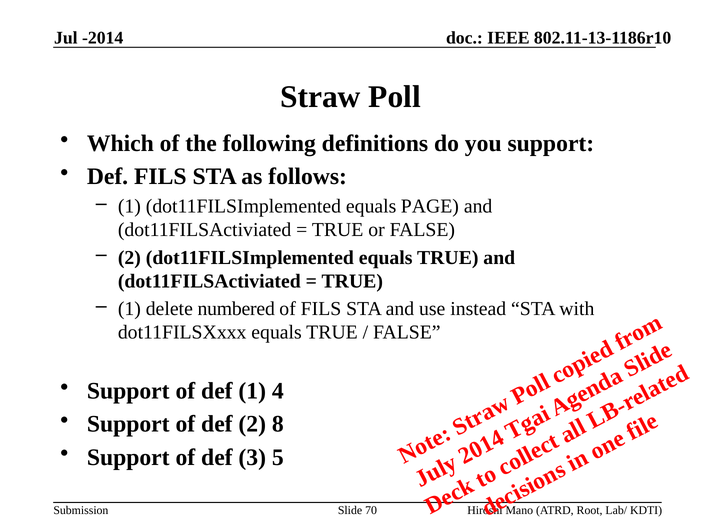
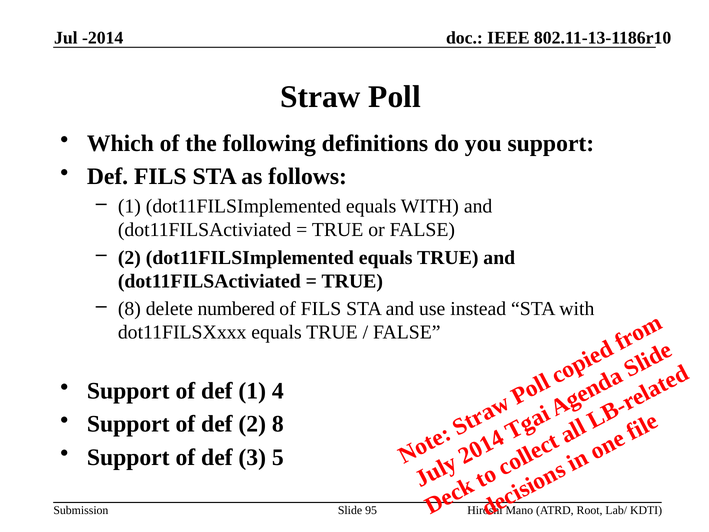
equals PAGE: PAGE -> WITH
1 at (129, 309): 1 -> 8
70: 70 -> 95
